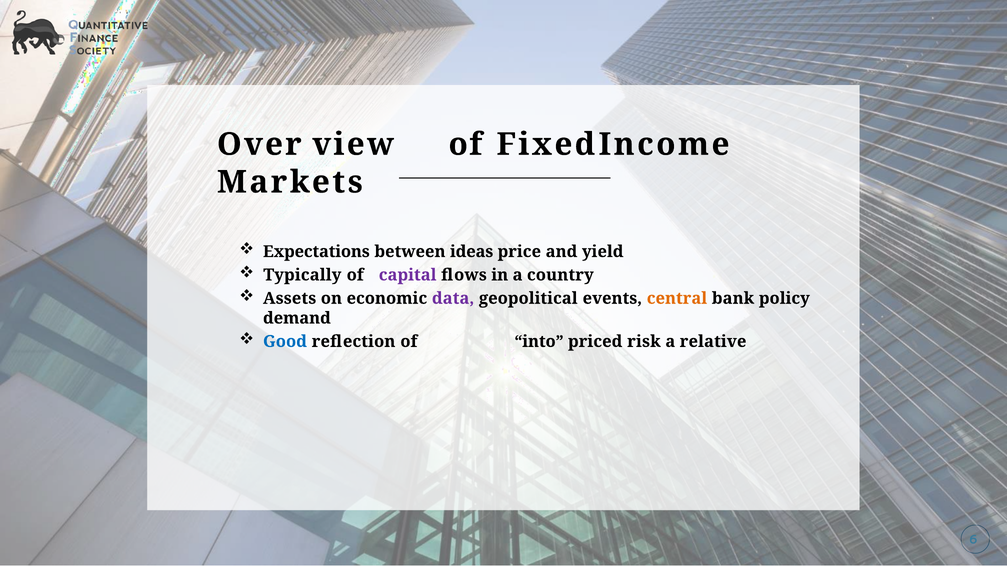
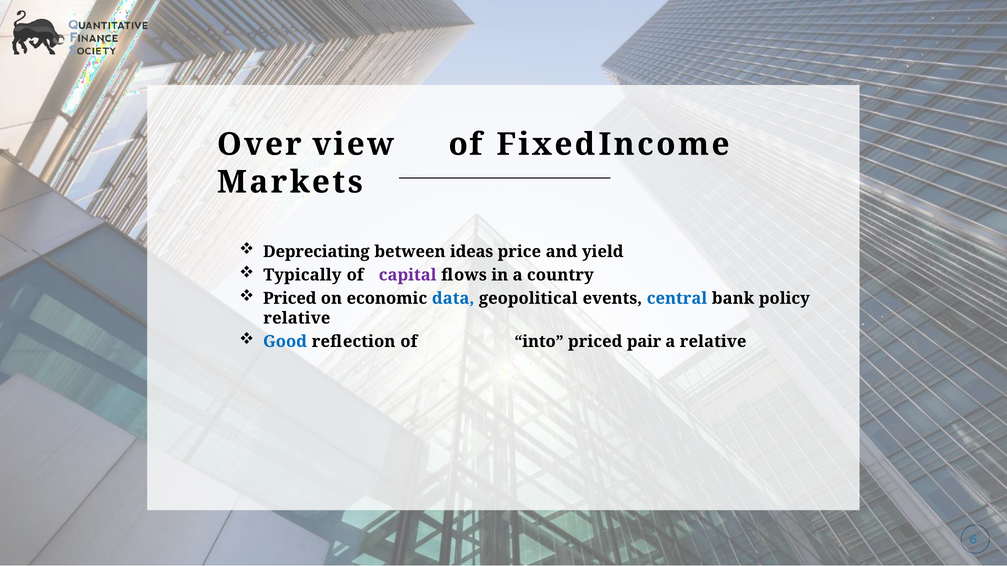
Expectations: Expectations -> Depreciating
Assets at (290, 299): Assets -> Priced
data colour: purple -> blue
central colour: orange -> blue
demand at (297, 318): demand -> relative
risk: risk -> pair
